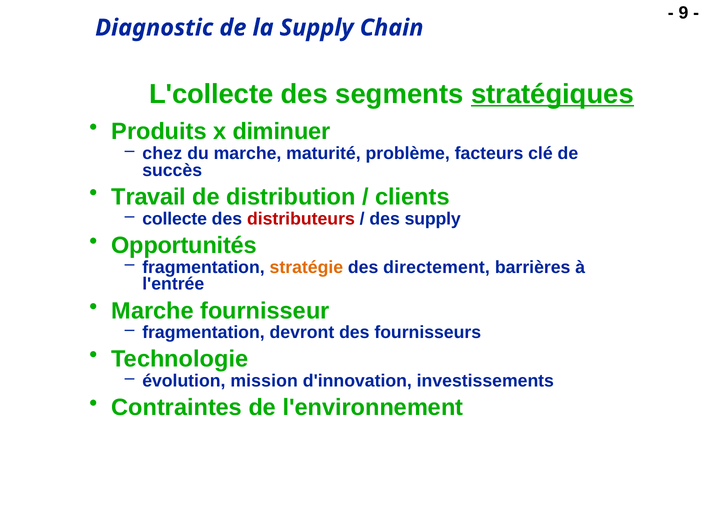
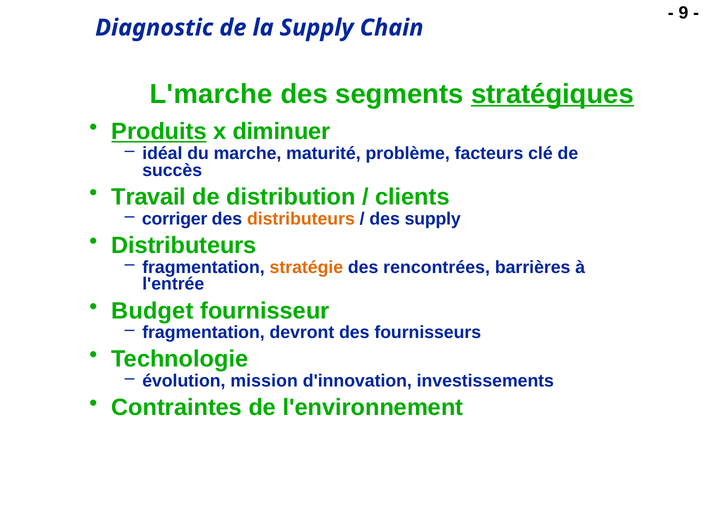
L'collecte: L'collecte -> L'marche
Produits underline: none -> present
chez: chez -> idéal
collecte: collecte -> corriger
distributeurs at (301, 219) colour: red -> orange
Opportunités at (184, 245): Opportunités -> Distributeurs
directement: directement -> rencontrées
Marche at (153, 310): Marche -> Budget
